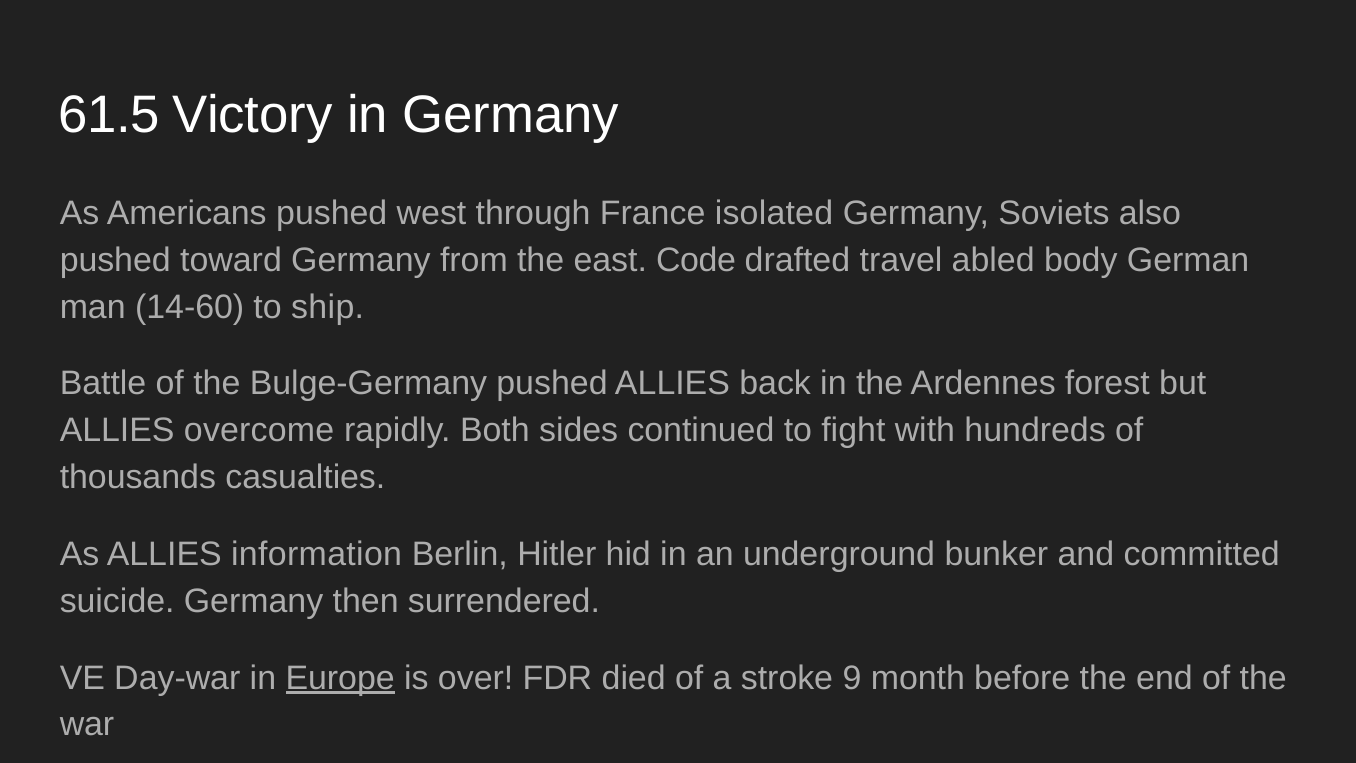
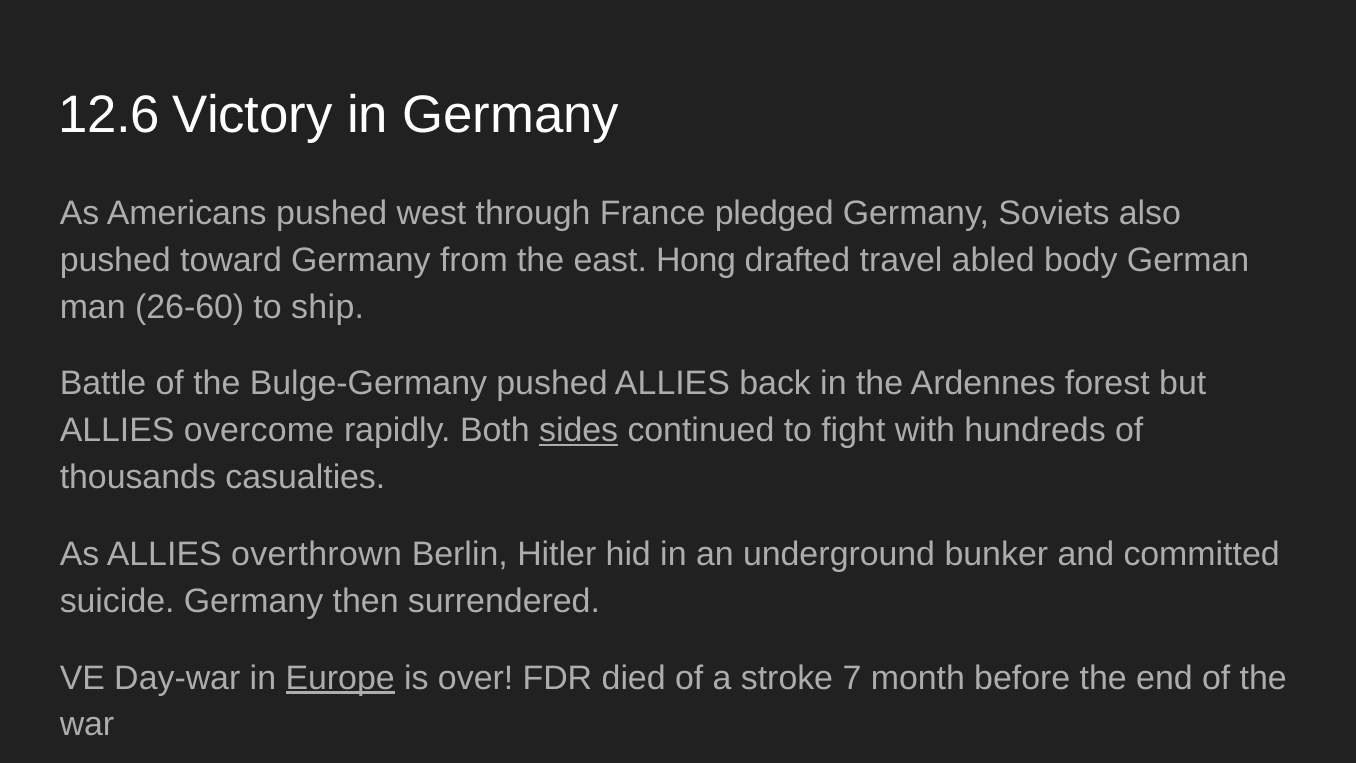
61.5: 61.5 -> 12.6
isolated: isolated -> pledged
Code: Code -> Hong
14-60: 14-60 -> 26-60
sides underline: none -> present
information: information -> overthrown
9: 9 -> 7
